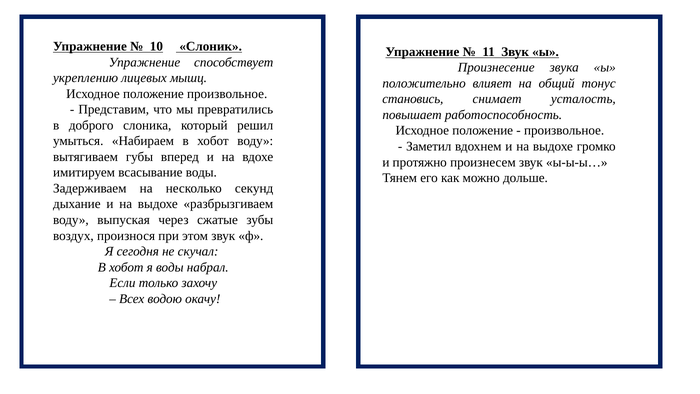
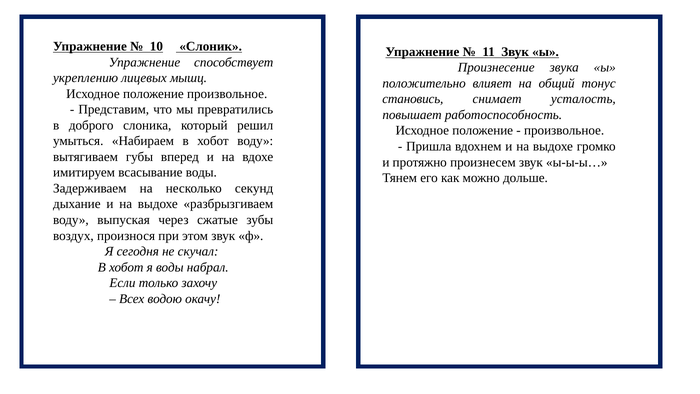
Заметил: Заметил -> Пришла
